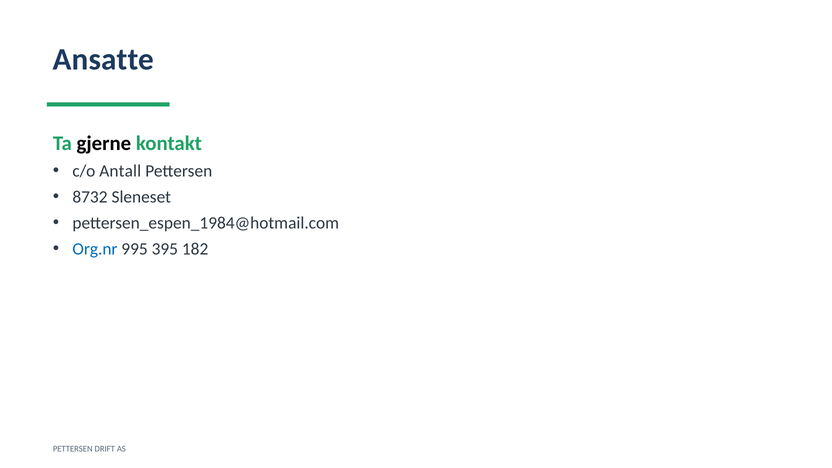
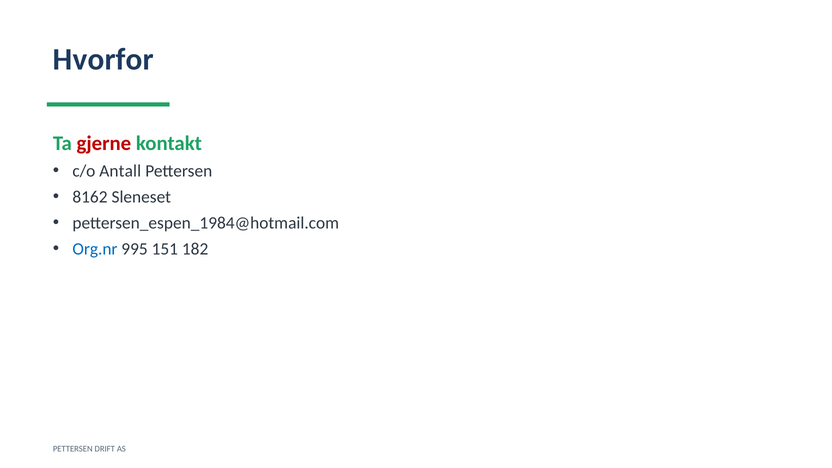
Ansatte: Ansatte -> Hvorfor
gjerne colour: black -> red
8732: 8732 -> 8162
395: 395 -> 151
